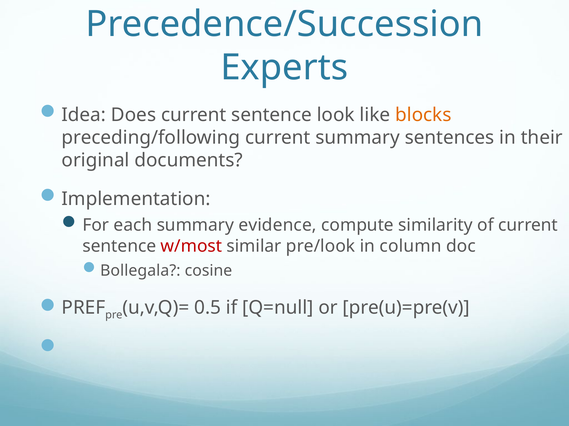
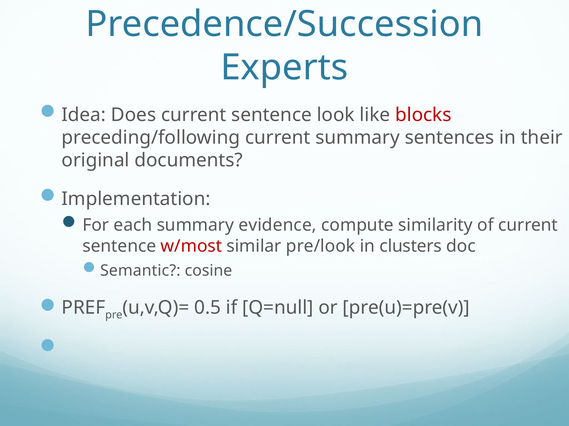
blocks colour: orange -> red
column: column -> clusters
Bollegala: Bollegala -> Semantic
